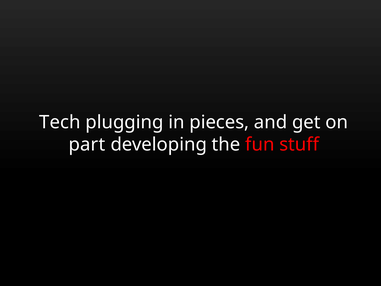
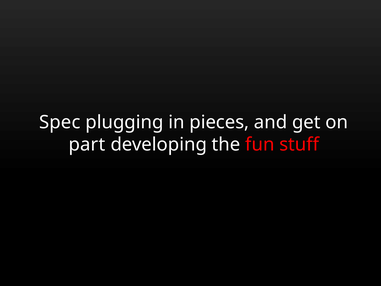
Tech: Tech -> Spec
